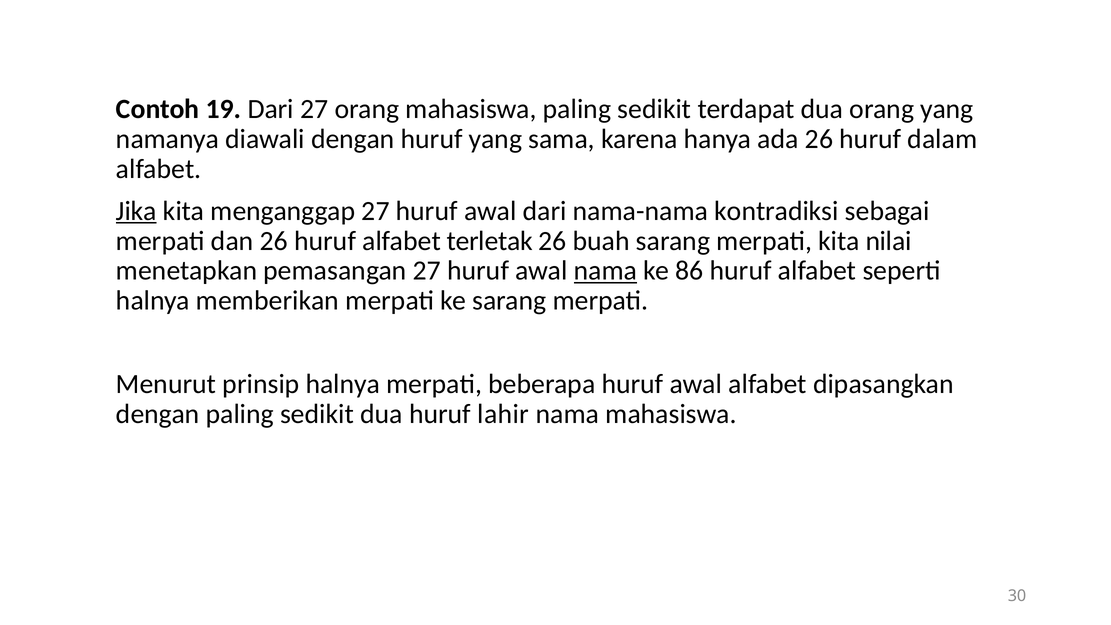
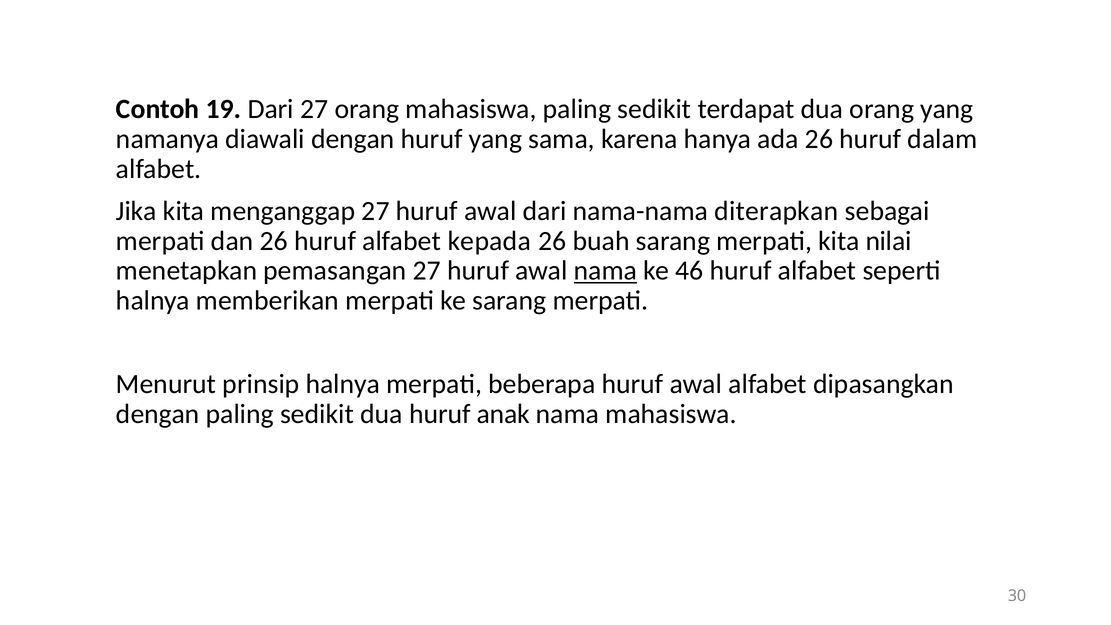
Jika underline: present -> none
kontradiksi: kontradiksi -> diterapkan
terletak: terletak -> kepada
86: 86 -> 46
lahir: lahir -> anak
